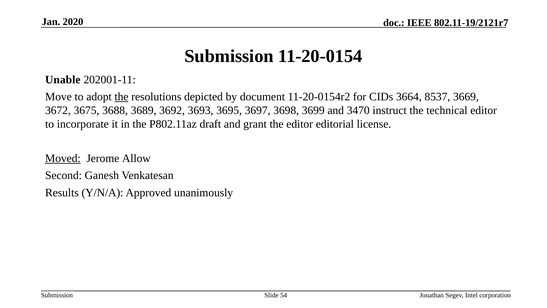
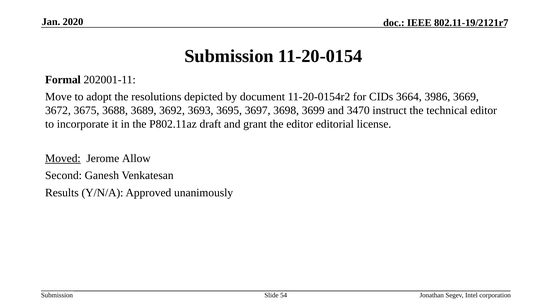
Unable: Unable -> Formal
the at (121, 97) underline: present -> none
8537: 8537 -> 3986
